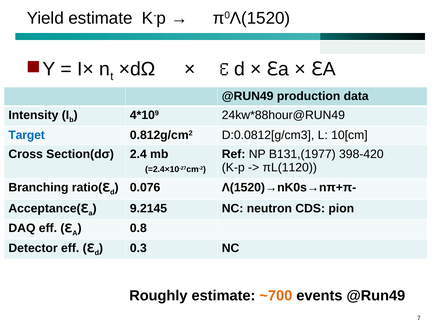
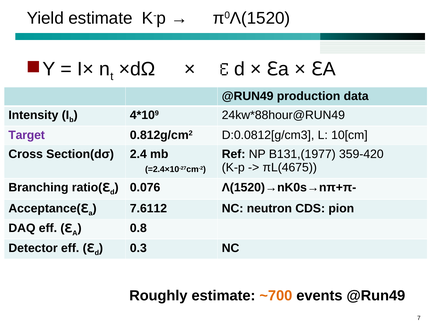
Target colour: blue -> purple
398-420: 398-420 -> 359-420
πL(1120: πL(1120 -> πL(4675
9.2145: 9.2145 -> 7.6112
